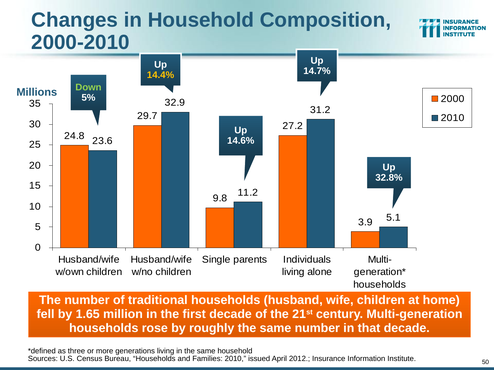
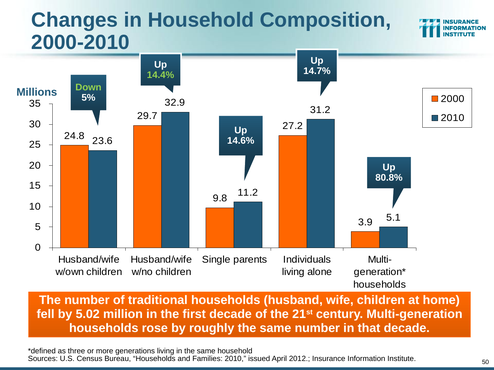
14.4% colour: yellow -> light green
32.8%: 32.8% -> 80.8%
1.65: 1.65 -> 5.02
